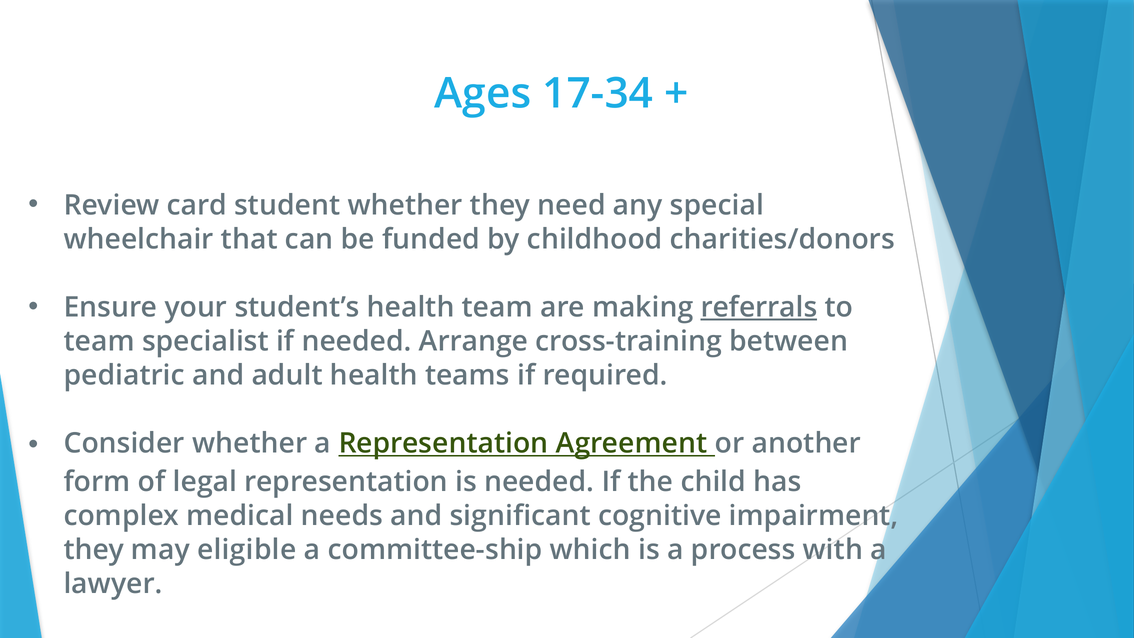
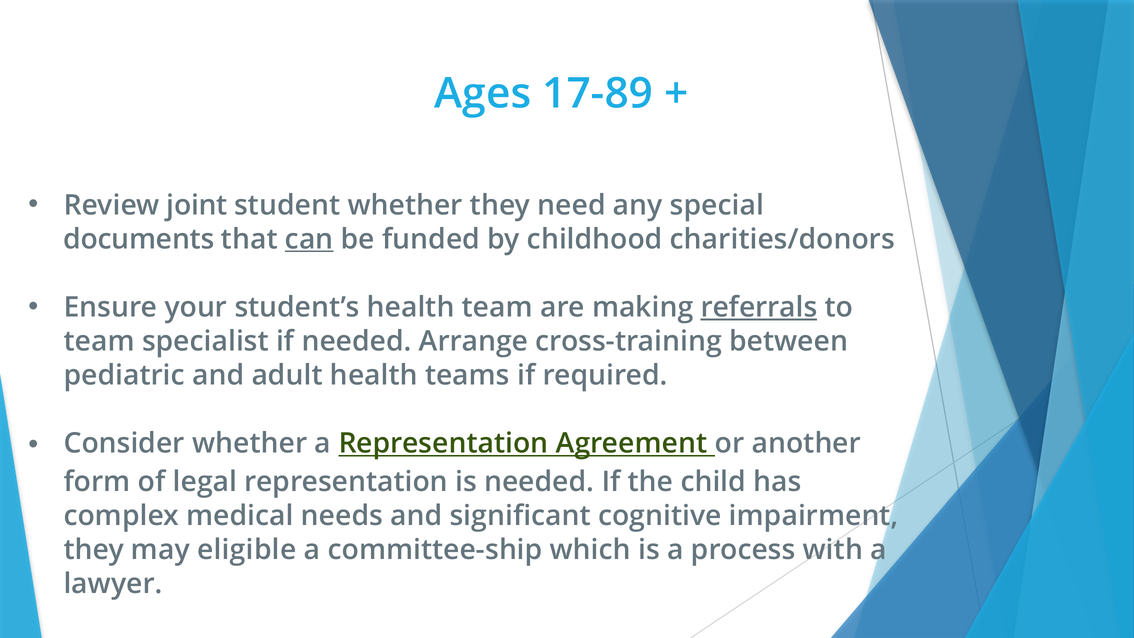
17-34: 17-34 -> 17-89
card: card -> joint
wheelchair: wheelchair -> documents
can underline: none -> present
